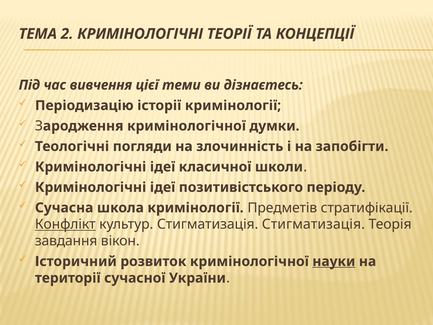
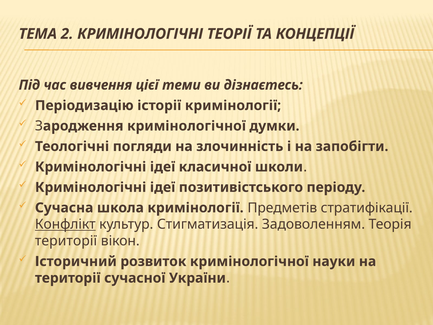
Стигматизація Стигматизація: Стигматизація -> Задоволенням
завдання at (66, 241): завдання -> території
науки underline: present -> none
